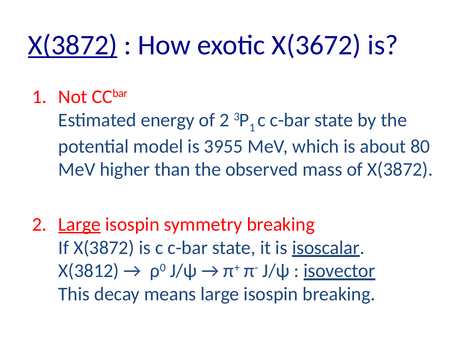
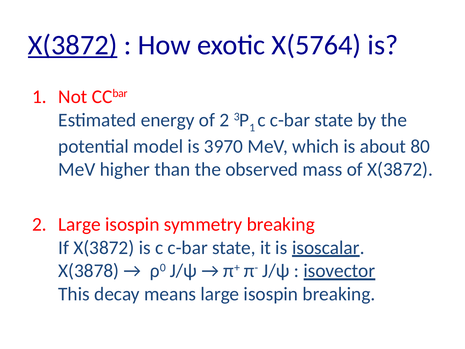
X(3672: X(3672 -> X(5764
3955: 3955 -> 3970
Large at (80, 224) underline: present -> none
X(3812: X(3812 -> X(3878
